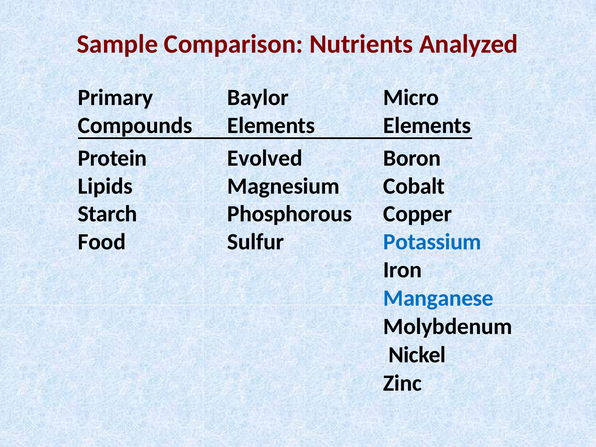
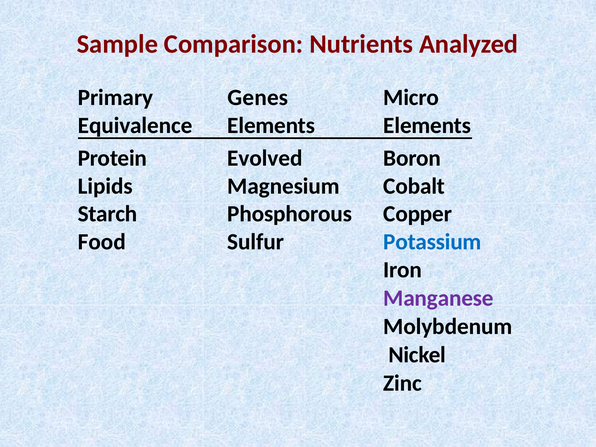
Baylor: Baylor -> Genes
Compounds: Compounds -> Equivalence
Manganese colour: blue -> purple
